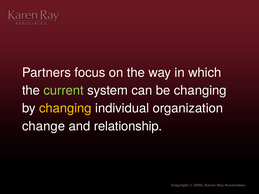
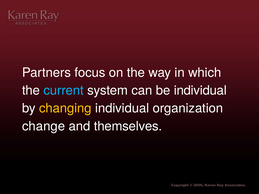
current colour: light green -> light blue
be changing: changing -> individual
relationship: relationship -> themselves
